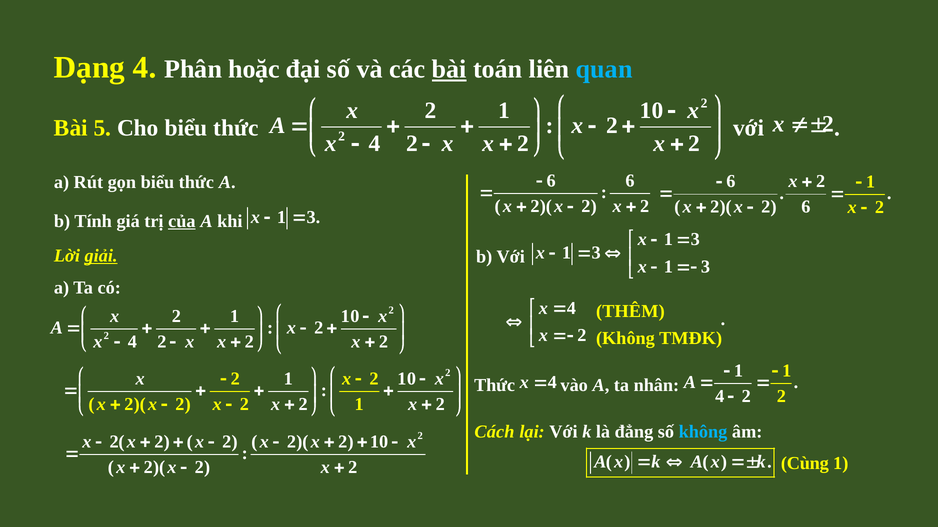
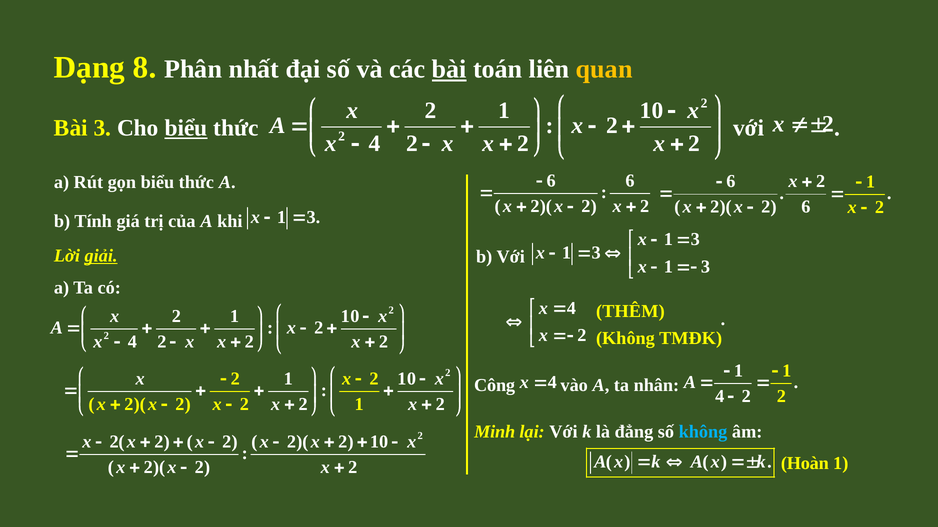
Dạng 4: 4 -> 8
hoặc: hoặc -> nhất
quan colour: light blue -> yellow
Bài 5: 5 -> 3
biểu at (186, 128) underline: none -> present
của underline: present -> none
Thức at (495, 386): Thức -> Công
Cách: Cách -> Minh
Cùng: Cùng -> Hoàn
